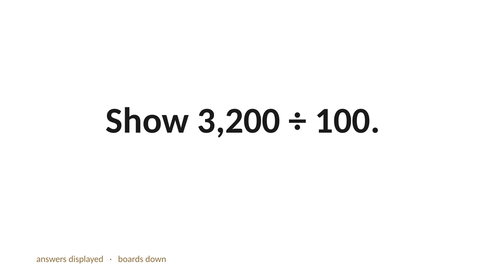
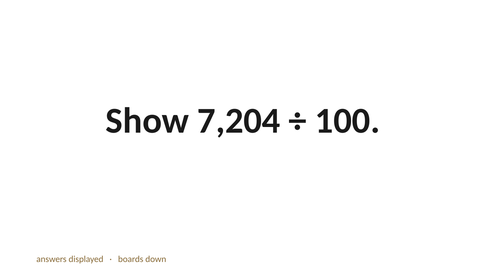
3,200: 3,200 -> 7,204
